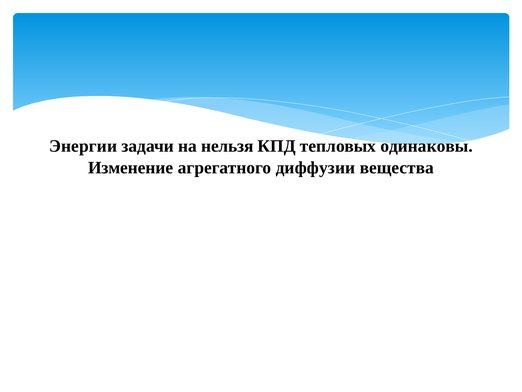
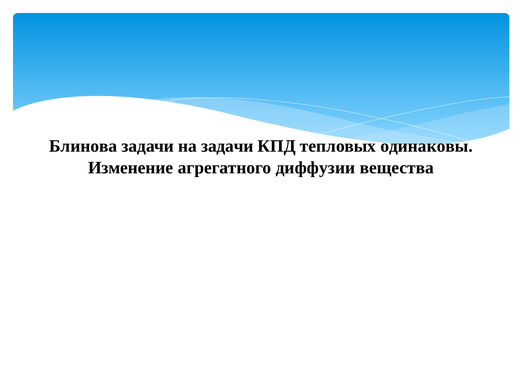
Энергии: Энергии -> Блинова
на нельзя: нельзя -> задачи
